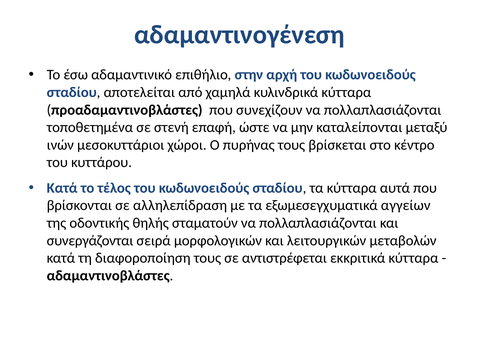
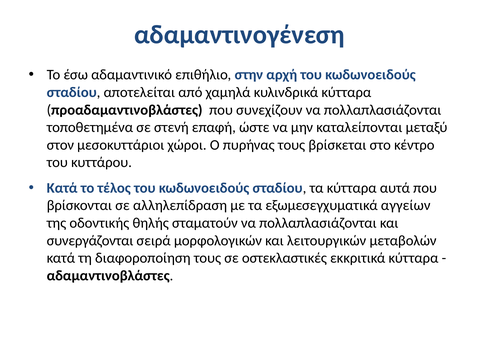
ινών: ινών -> στον
αντιστρέφεται: αντιστρέφεται -> οστεκλαστικές
